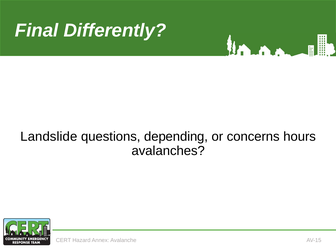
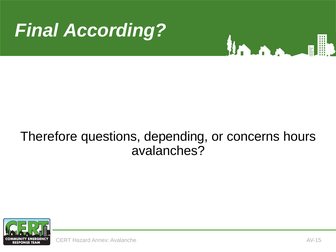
Differently: Differently -> According
Landslide: Landslide -> Therefore
